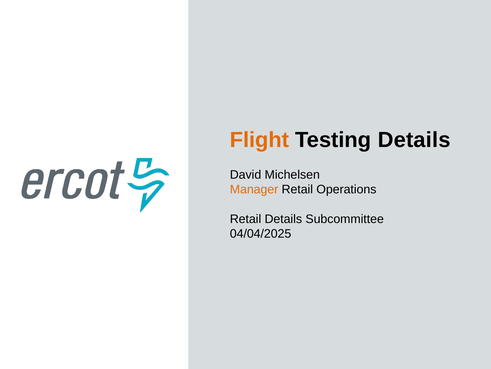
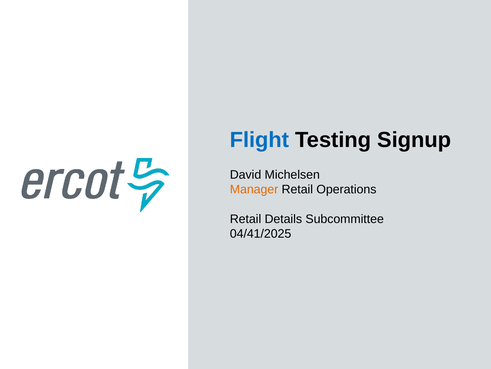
Flight colour: orange -> blue
Testing Details: Details -> Signup
04/04/2025: 04/04/2025 -> 04/41/2025
